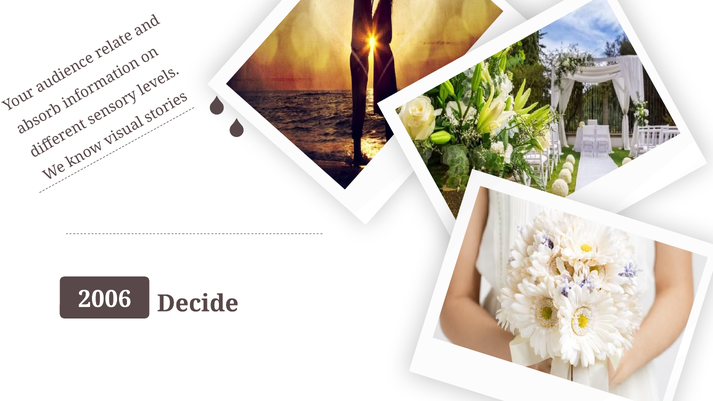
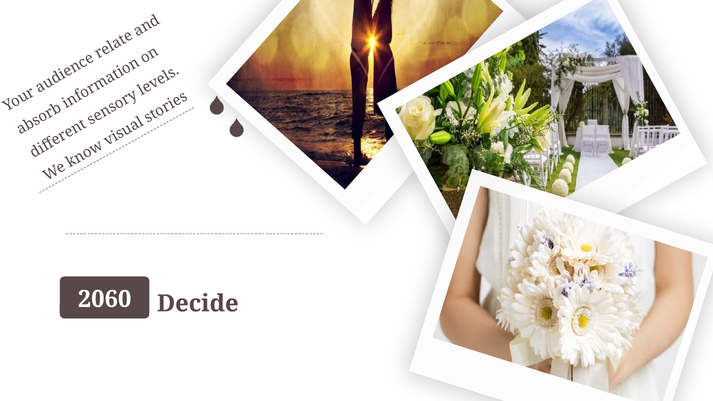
2006: 2006 -> 2060
